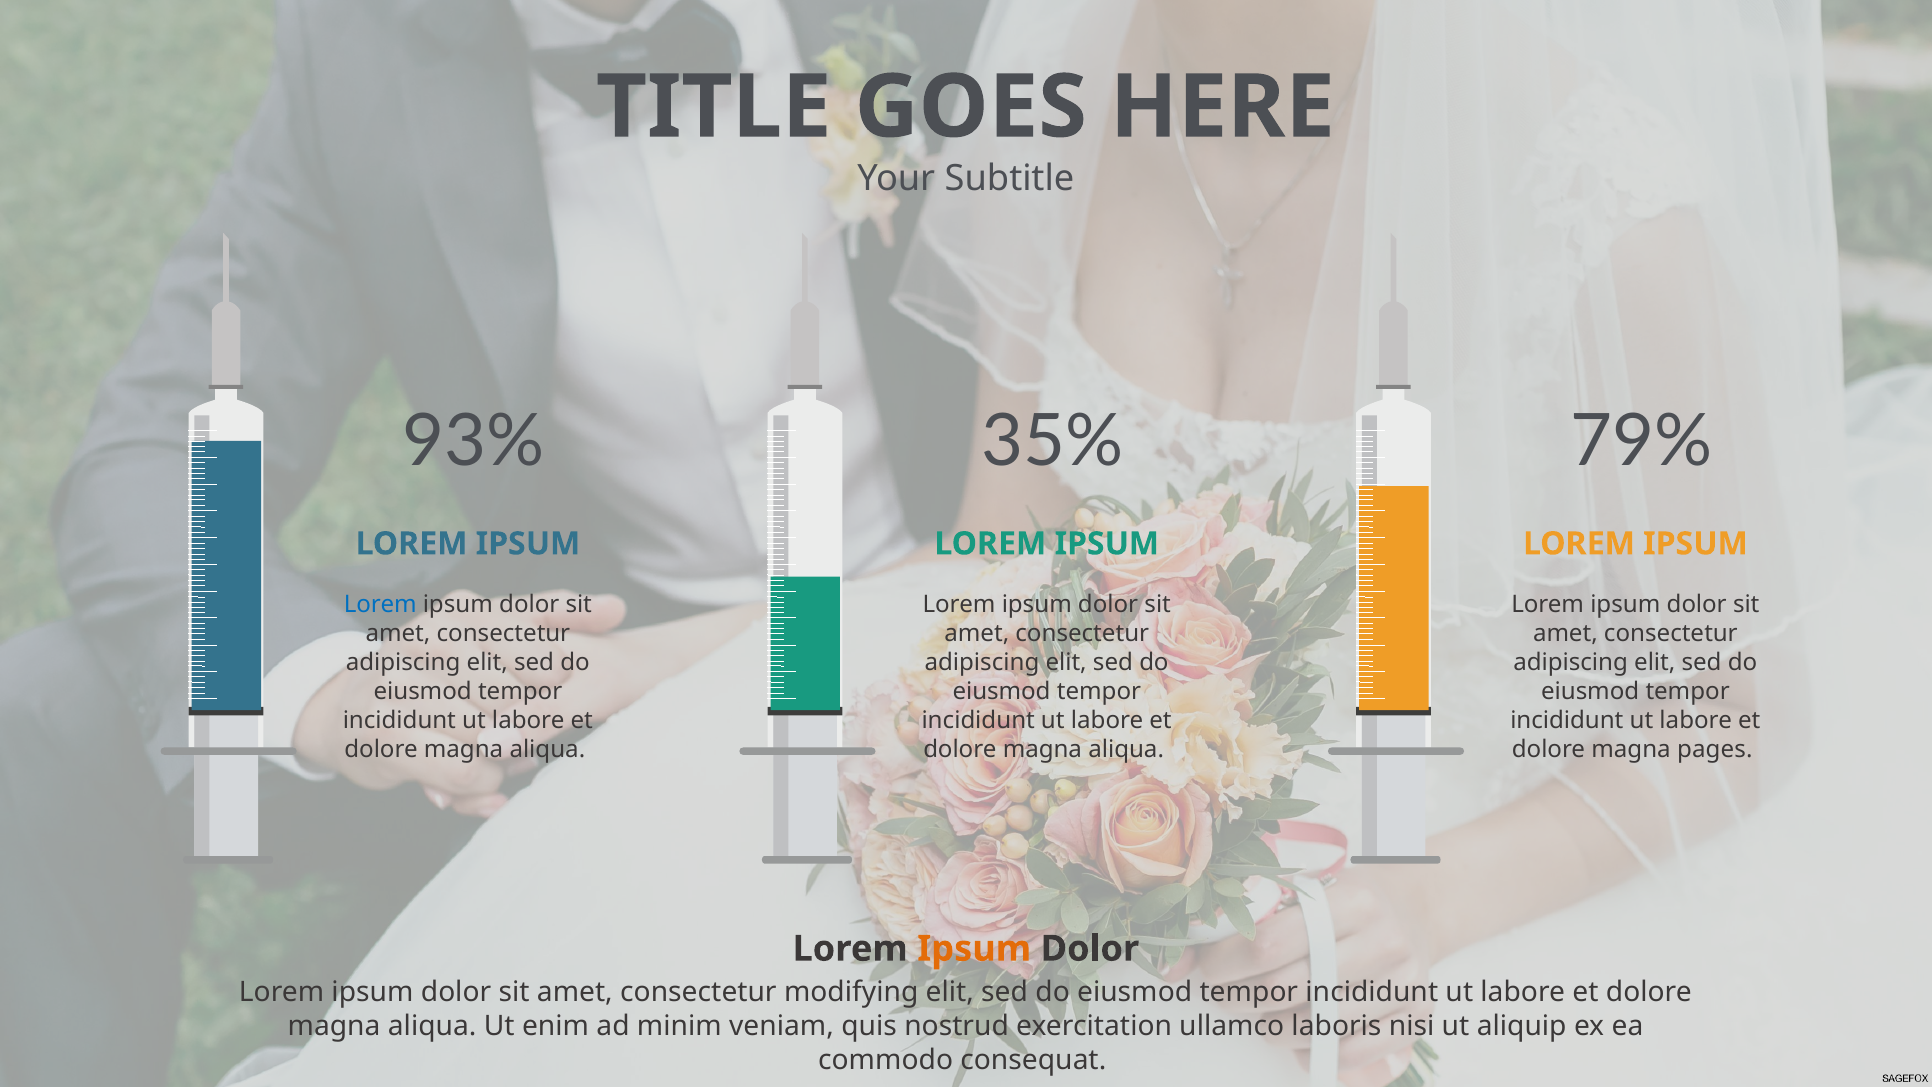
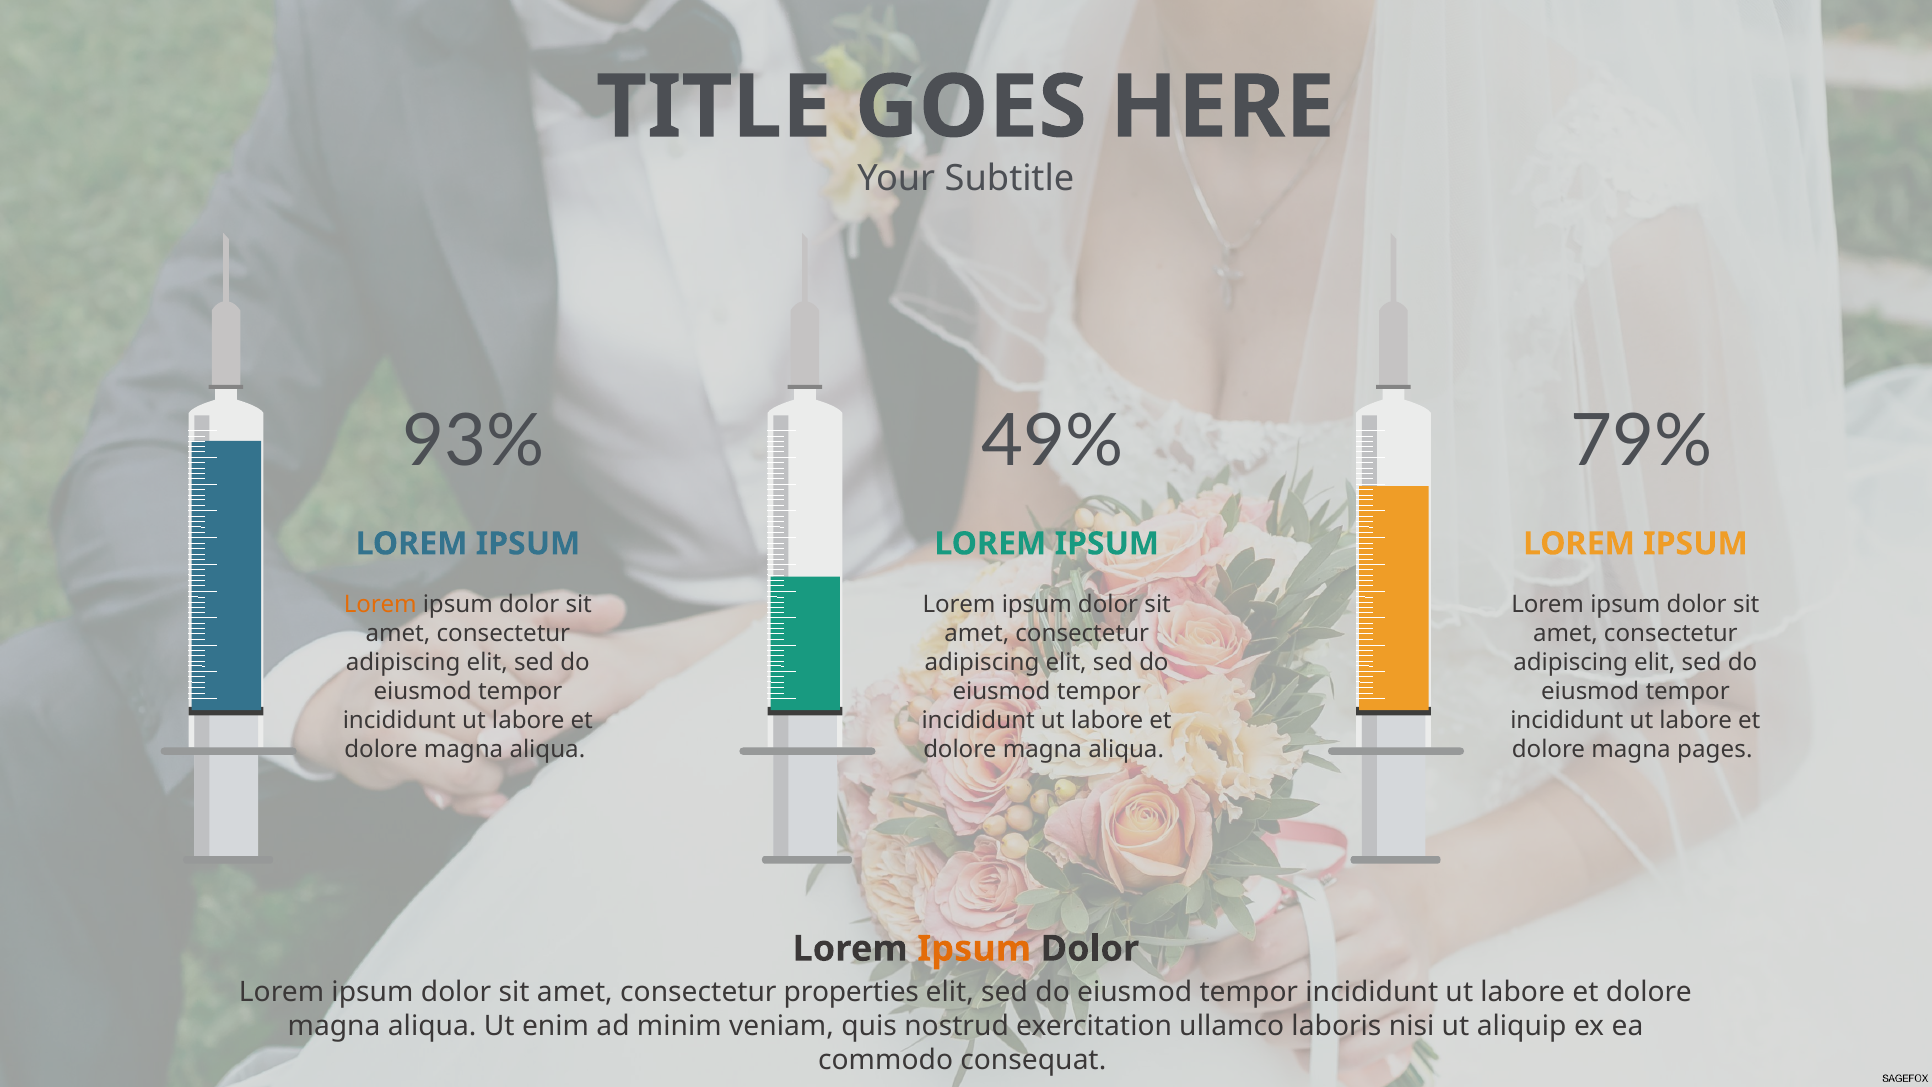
35%: 35% -> 49%
Lorem at (380, 604) colour: blue -> orange
modifying: modifying -> properties
